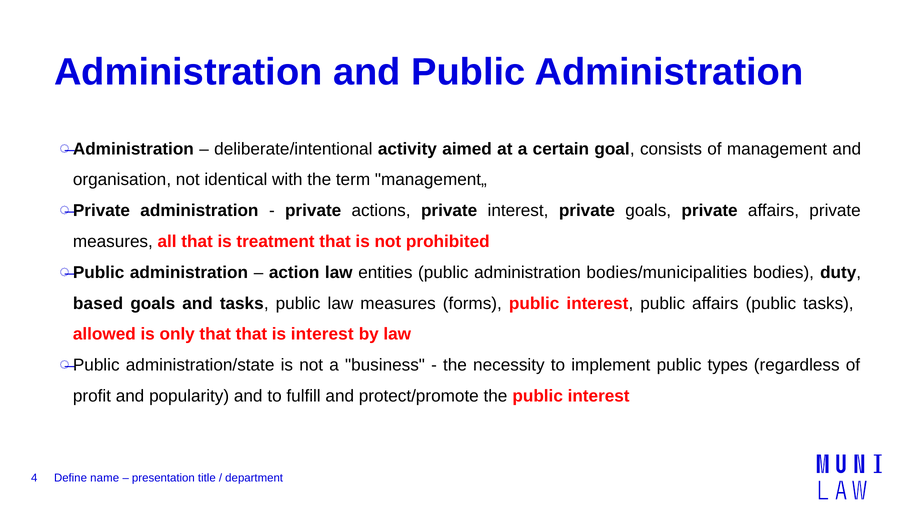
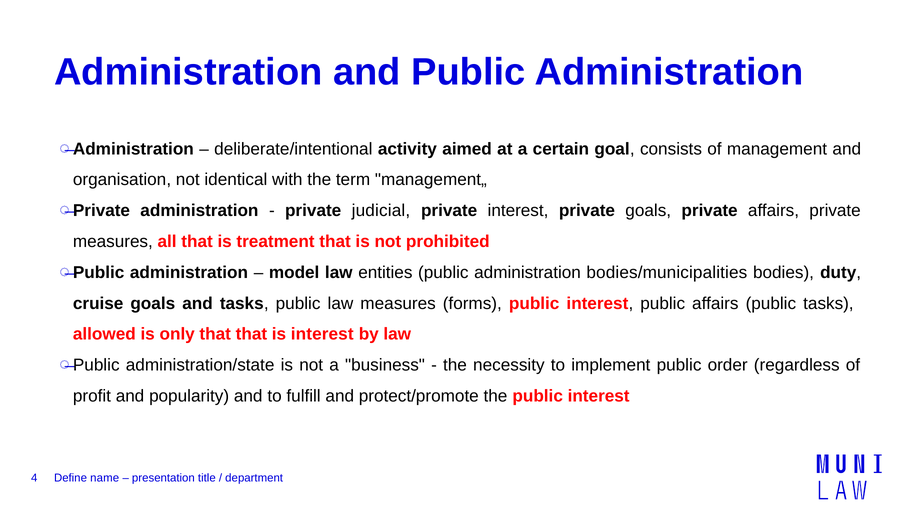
actions: actions -> judicial
action: action -> model
based: based -> cruise
types: types -> order
